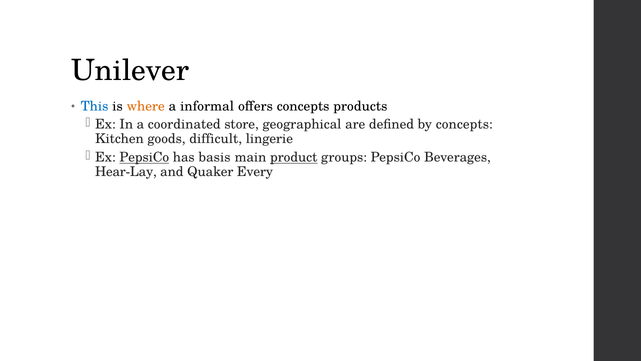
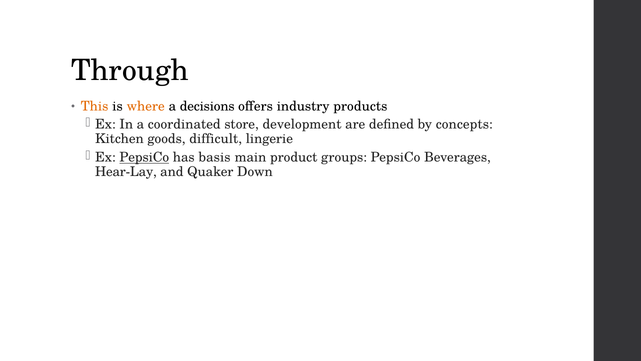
Unilever: Unilever -> Through
This colour: blue -> orange
informal: informal -> decisions
offers concepts: concepts -> industry
geographical: geographical -> development
product underline: present -> none
Every: Every -> Down
